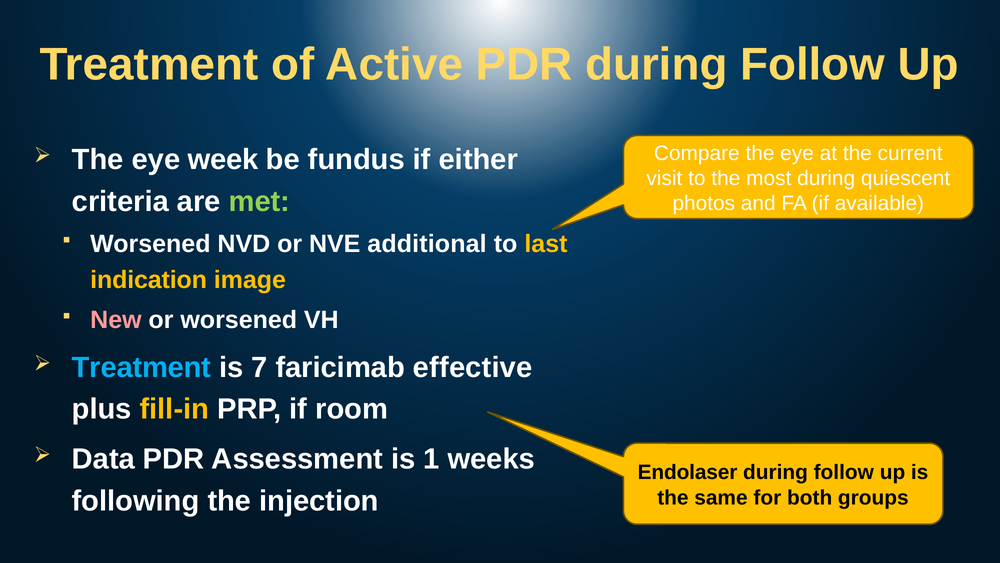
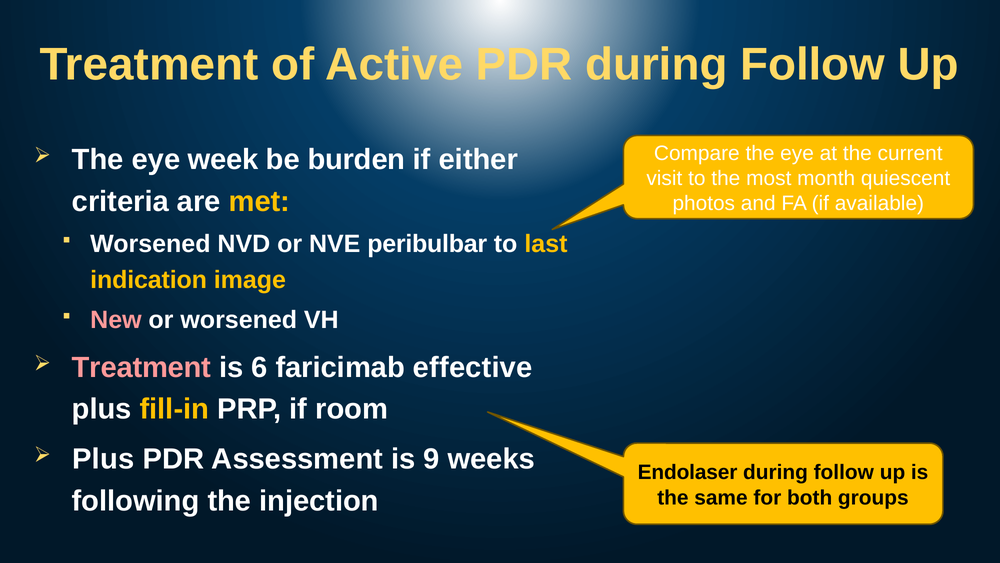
fundus: fundus -> burden
most during: during -> month
met colour: light green -> yellow
additional: additional -> peribulbar
Treatment at (142, 367) colour: light blue -> pink
7: 7 -> 6
Data at (103, 459): Data -> Plus
1: 1 -> 9
